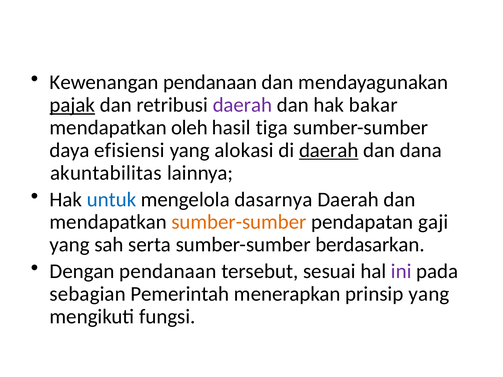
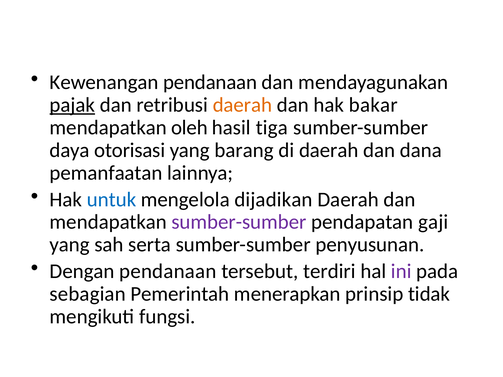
daerah at (242, 105) colour: purple -> orange
efisiensi: efisiensi -> otorisasi
alokasi: alokasi -> barang
daerah at (329, 150) underline: present -> none
akuntabilitas: akuntabilitas -> pemanfaatan
dasarnya: dasarnya -> dijadikan
sumber-sumber at (239, 222) colour: orange -> purple
berdasarkan: berdasarkan -> penyusunan
sesuai: sesuai -> terdiri
prinsip yang: yang -> tidak
